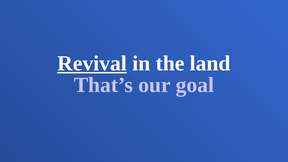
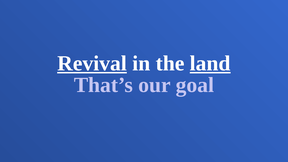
land underline: none -> present
